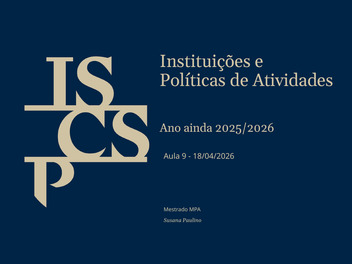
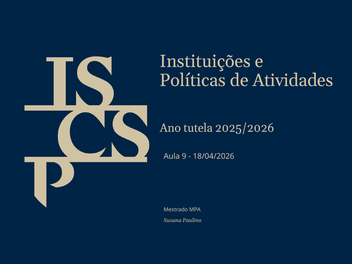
ainda: ainda -> tutela
